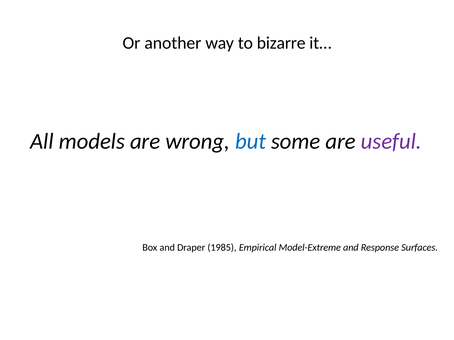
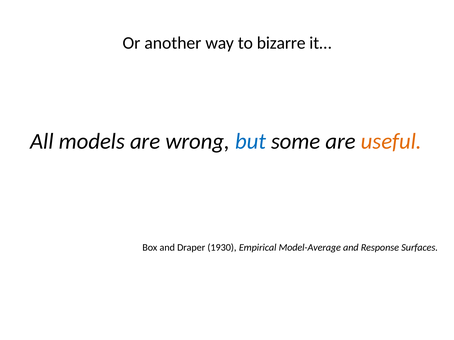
useful colour: purple -> orange
1985: 1985 -> 1930
Model-Extreme: Model-Extreme -> Model-Average
